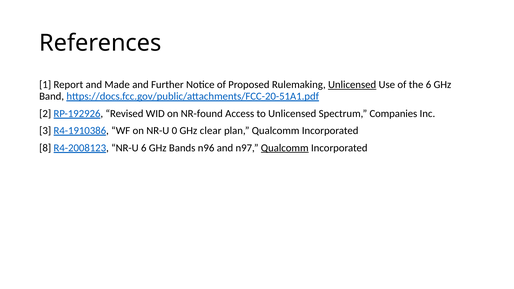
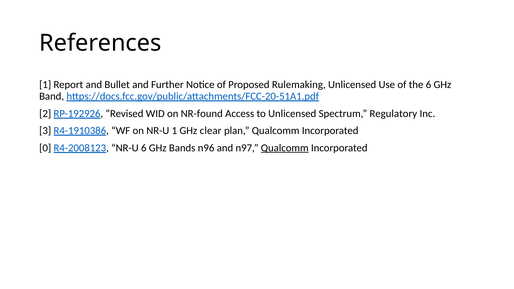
Made: Made -> Bullet
Unlicensed at (352, 85) underline: present -> none
Companies: Companies -> Regulatory
NR-U 0: 0 -> 1
8: 8 -> 0
